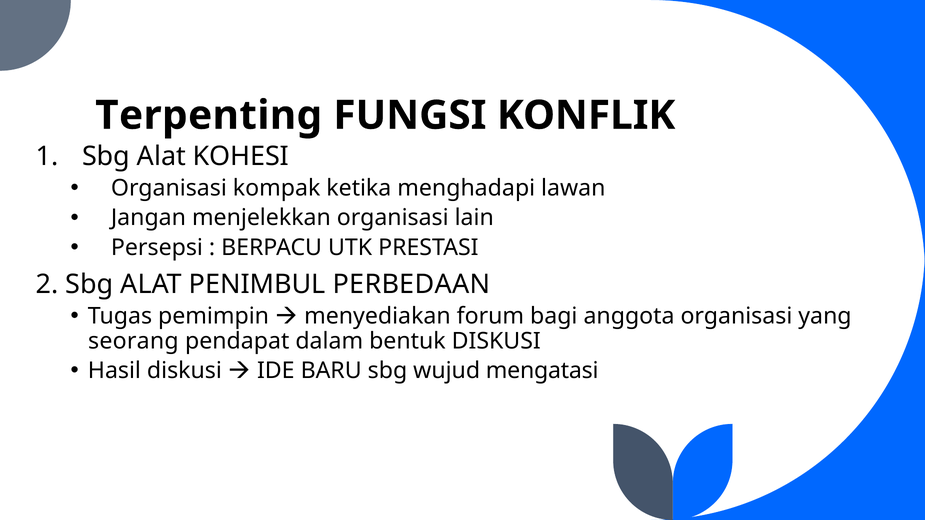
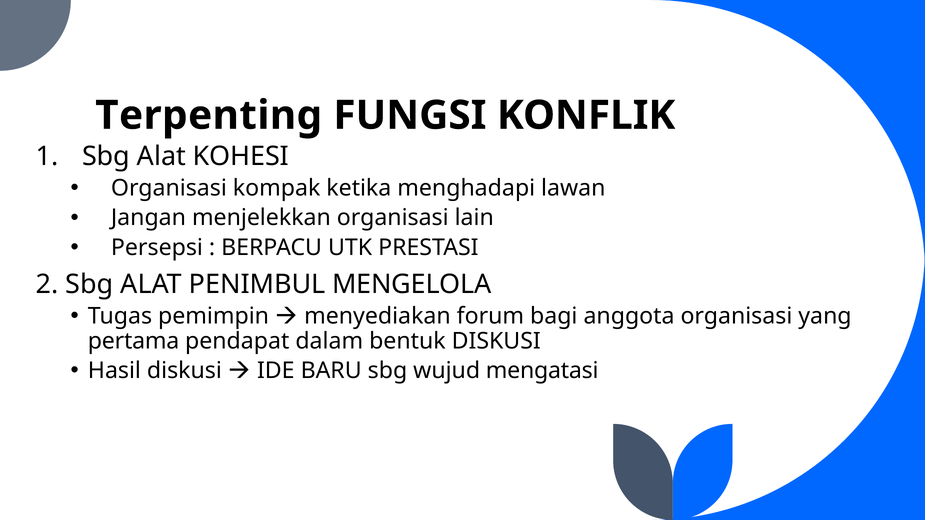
PERBEDAAN: PERBEDAAN -> MENGELOLA
seorang: seorang -> pertama
